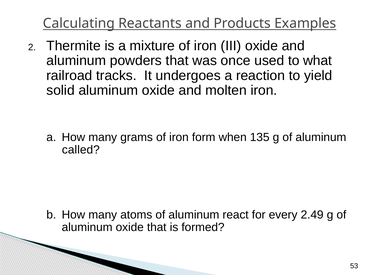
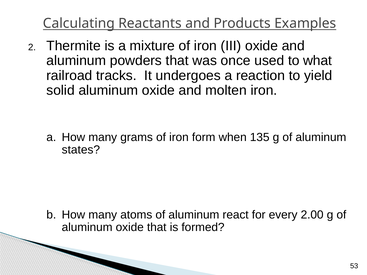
called: called -> states
2.49: 2.49 -> 2.00
